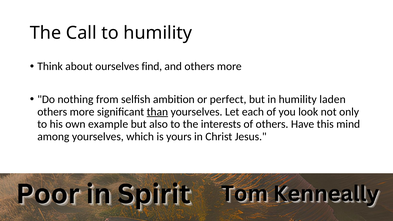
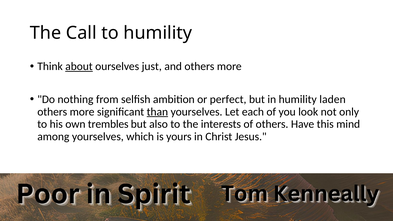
about underline: none -> present
find: find -> just
example: example -> trembles
